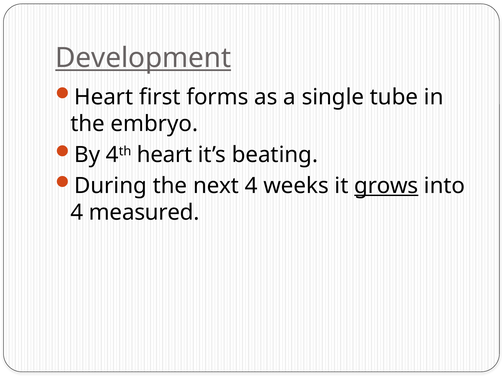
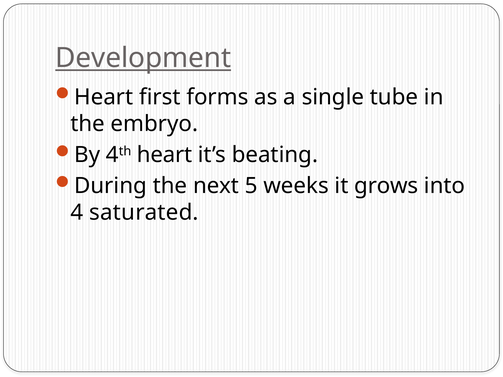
next 4: 4 -> 5
grows underline: present -> none
measured: measured -> saturated
